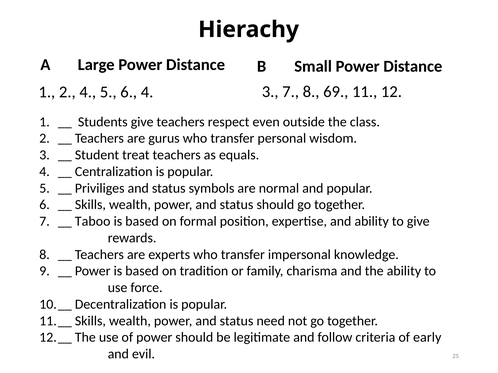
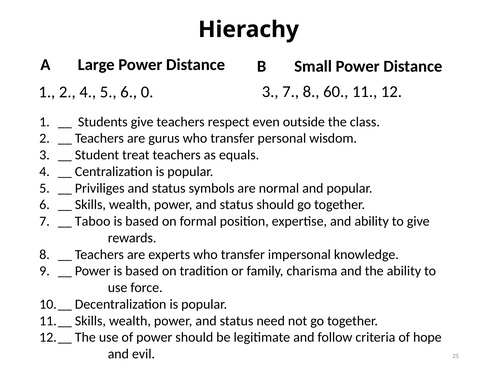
69: 69 -> 60
6 4: 4 -> 0
early: early -> hope
